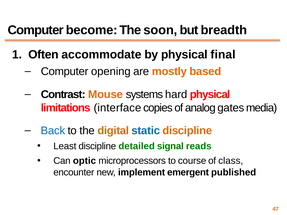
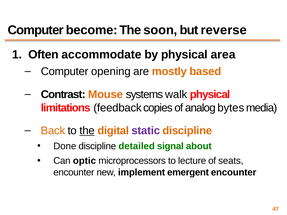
breadth: breadth -> reverse
final: final -> area
hard: hard -> walk
interface: interface -> feedback
gates: gates -> bytes
Back colour: blue -> orange
the at (87, 131) underline: none -> present
static colour: blue -> purple
Least: Least -> Done
reads: reads -> about
course: course -> lecture
class: class -> seats
emergent published: published -> encounter
